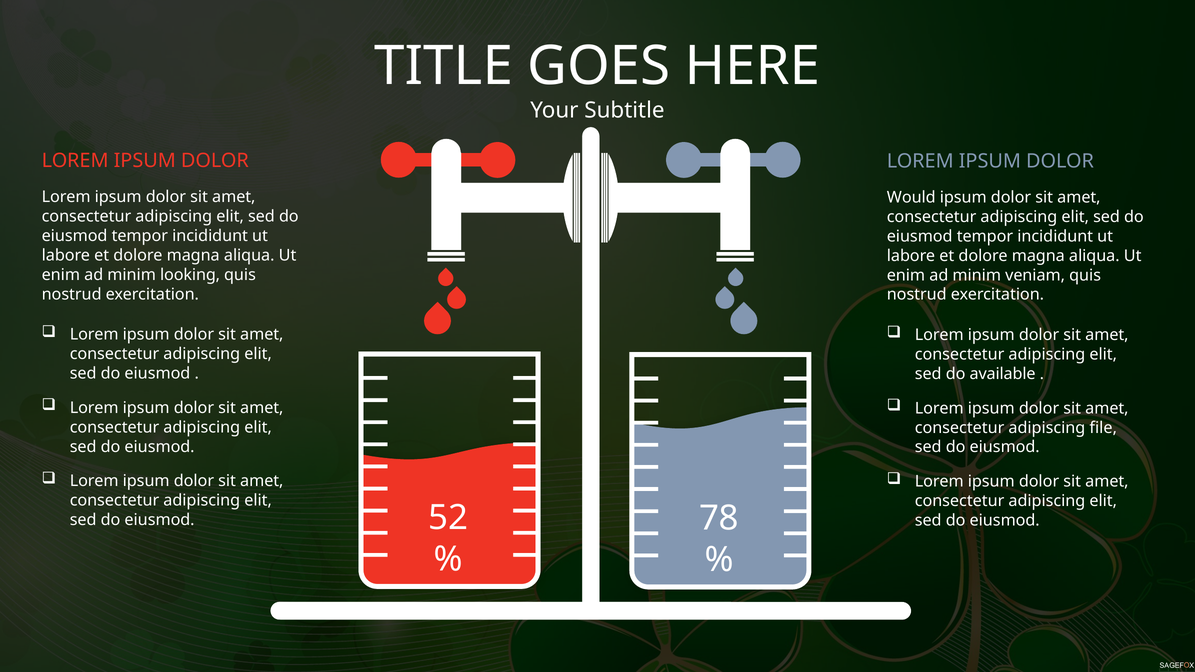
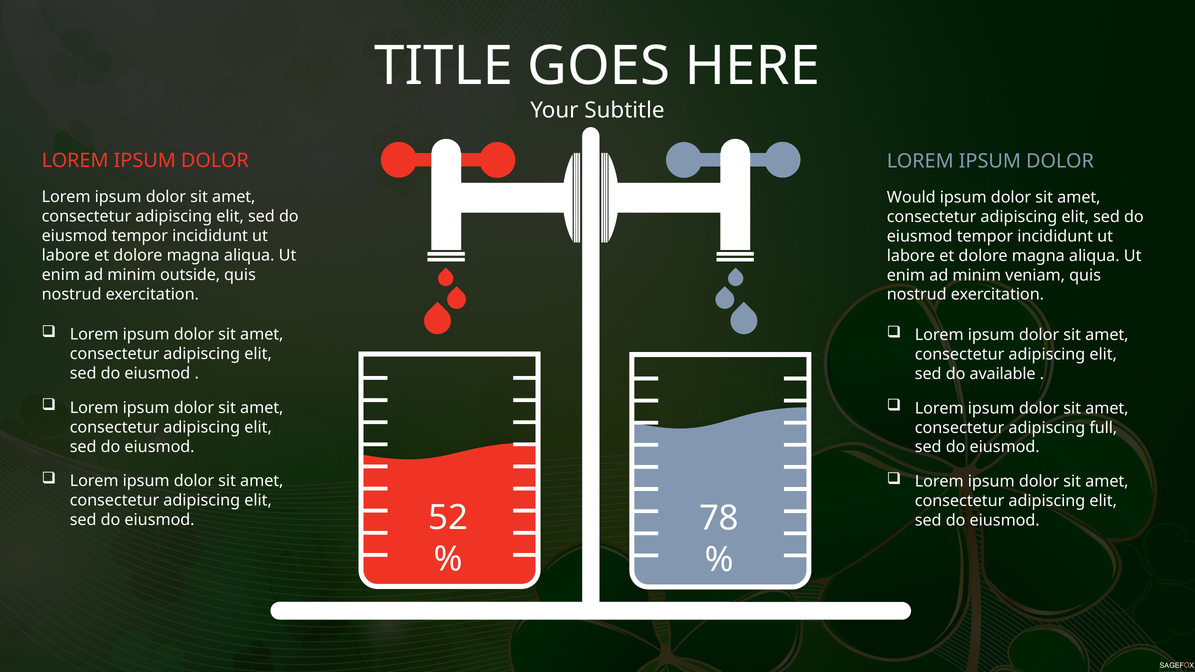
looking: looking -> outside
file: file -> full
